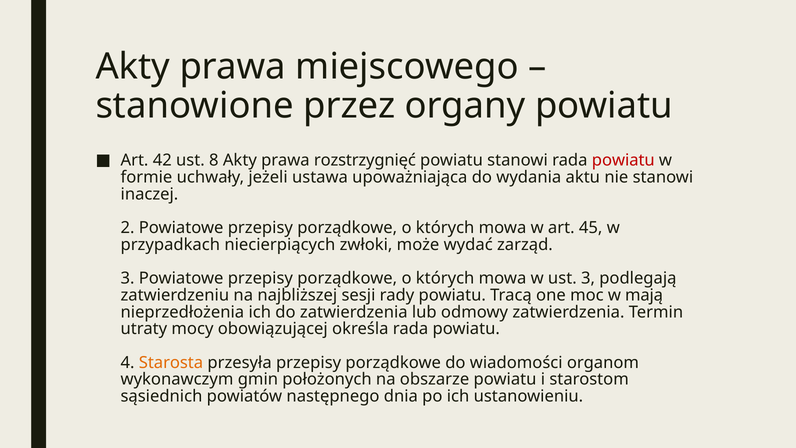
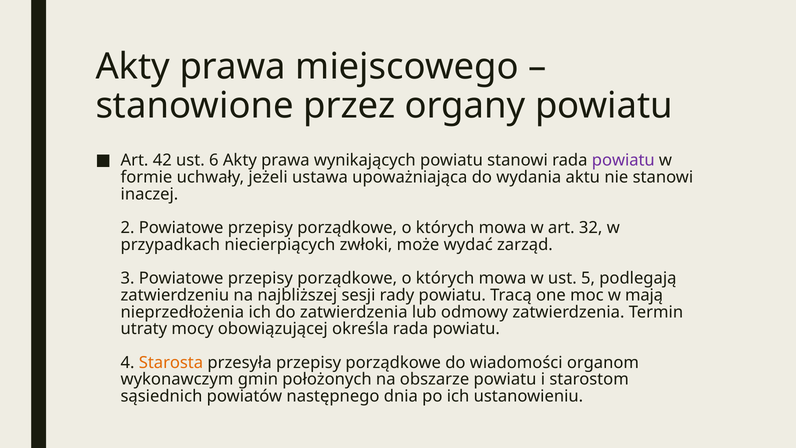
8: 8 -> 6
rozstrzygnięć: rozstrzygnięć -> wynikających
powiatu at (623, 160) colour: red -> purple
45: 45 -> 32
ust 3: 3 -> 5
